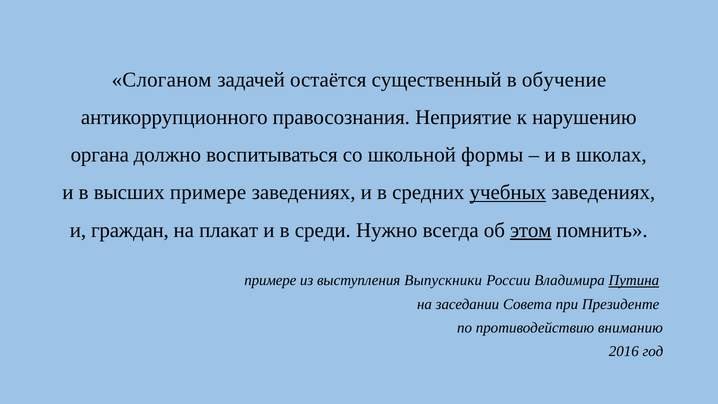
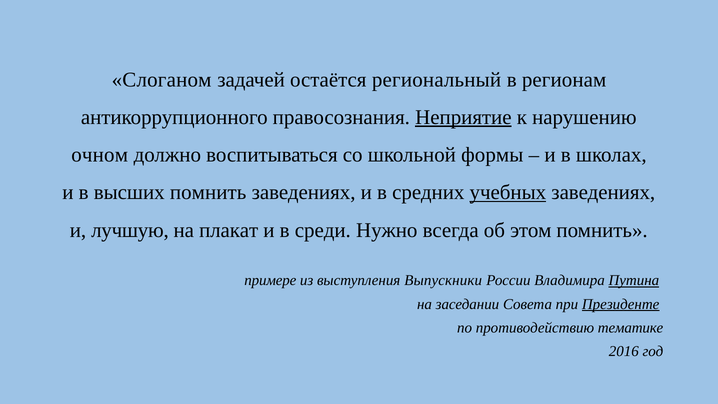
существенный: существенный -> региональный
обучение: обучение -> регионам
Неприятие underline: none -> present
органа: органа -> очном
высших примере: примере -> помнить
граждан: граждан -> лучшую
этом underline: present -> none
Президенте underline: none -> present
вниманию: вниманию -> тематике
